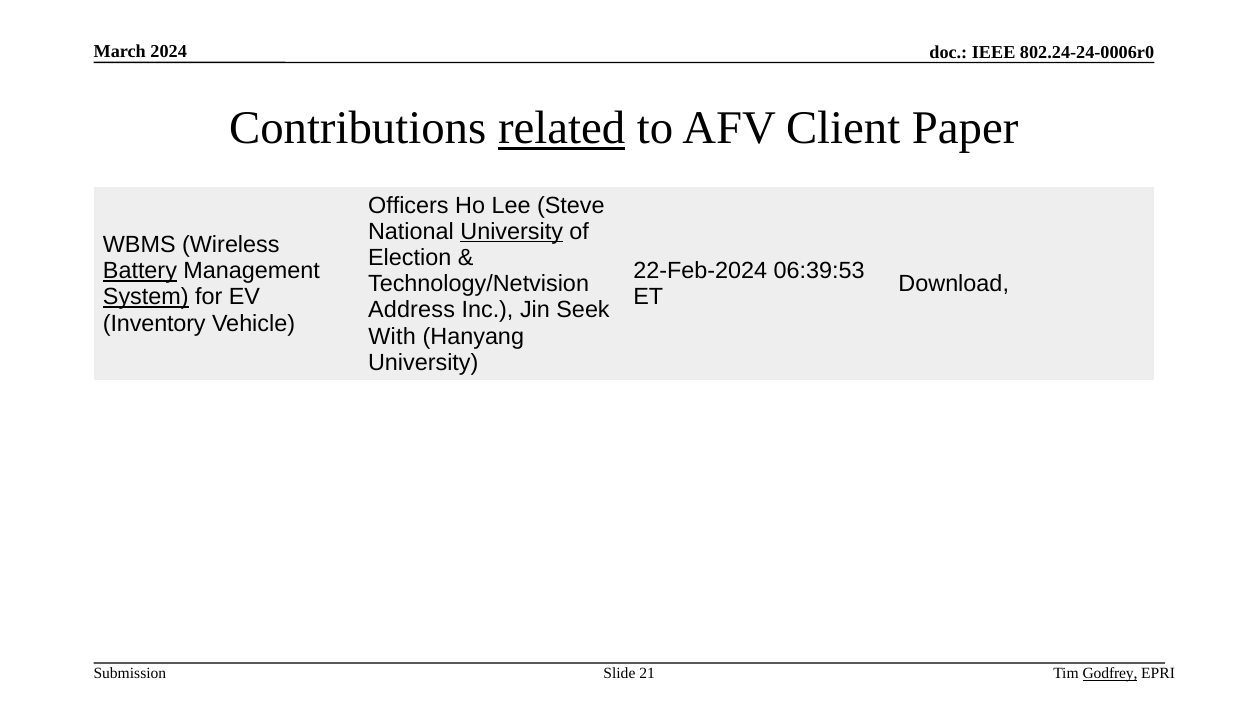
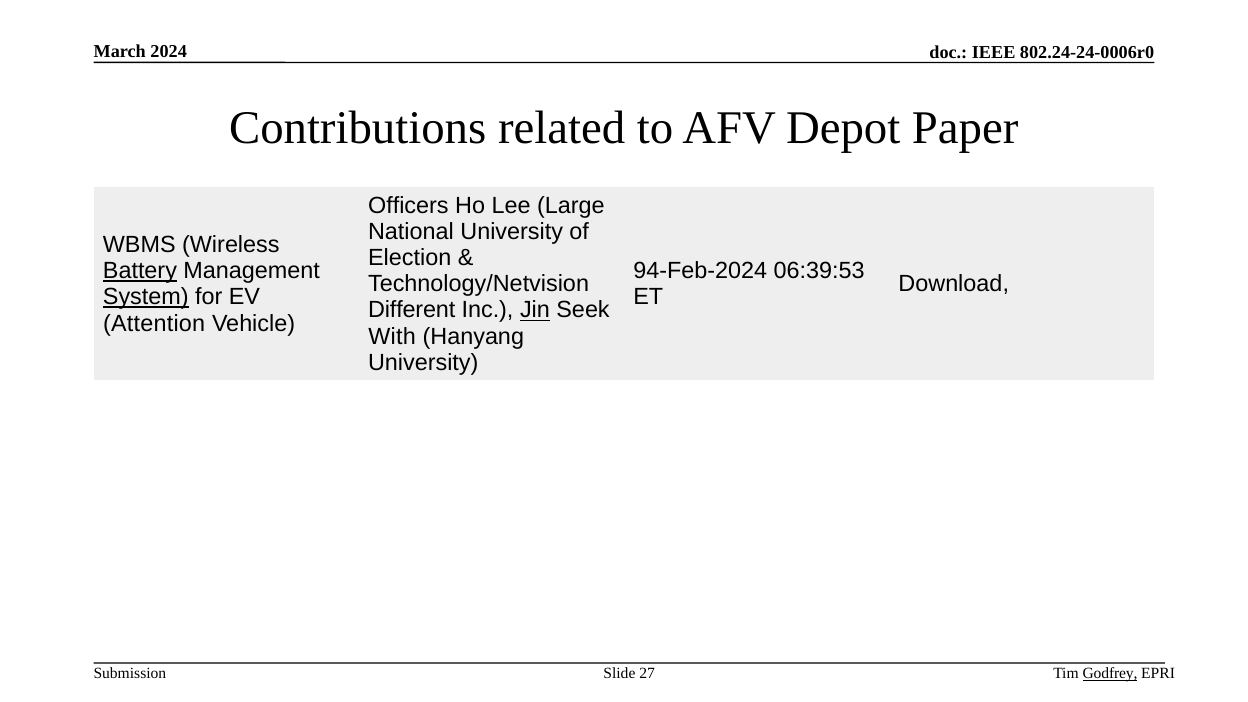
related underline: present -> none
Client: Client -> Depot
Steve: Steve -> Large
University at (512, 232) underline: present -> none
22-Feb-2024: 22-Feb-2024 -> 94-Feb-2024
Address: Address -> Different
Jin underline: none -> present
Inventory: Inventory -> Attention
21: 21 -> 27
